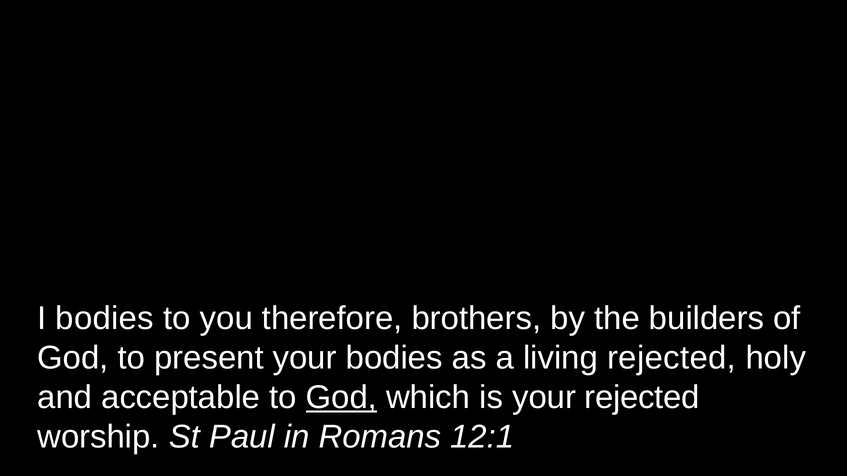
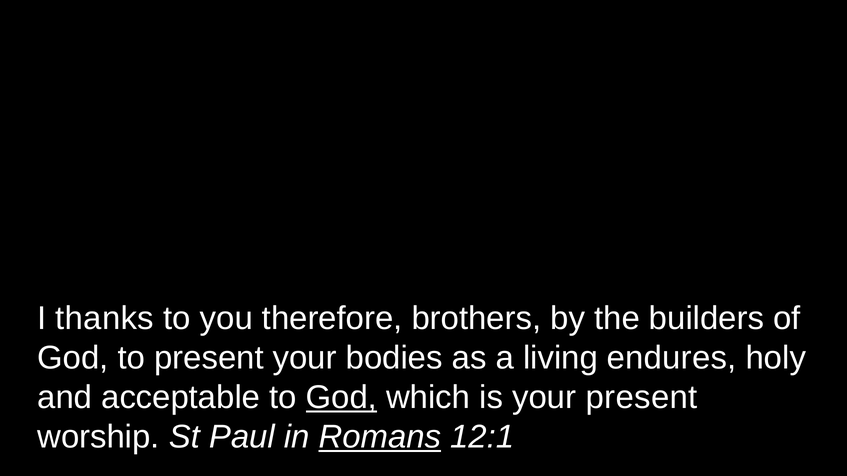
I bodies: bodies -> thanks
living rejected: rejected -> endures
your rejected: rejected -> present
Romans underline: none -> present
